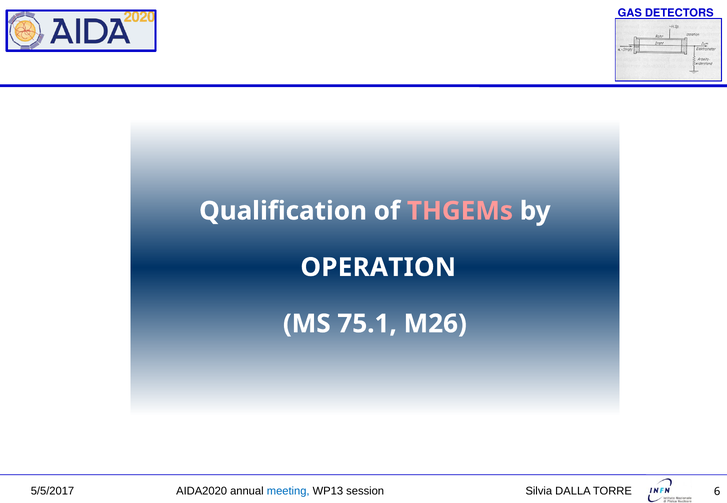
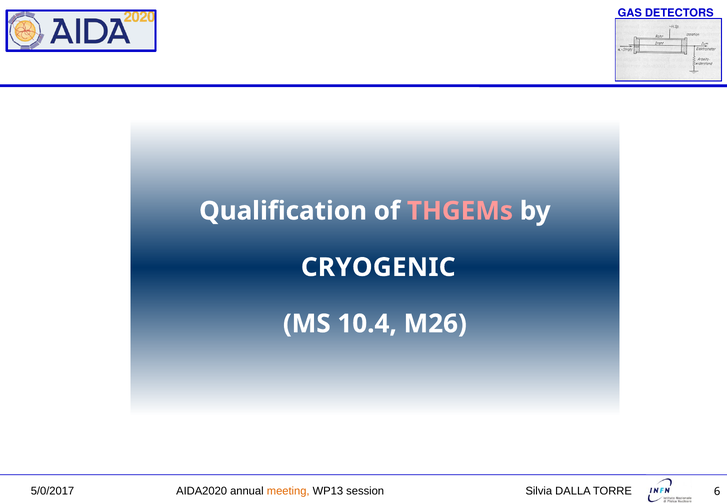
OPERATION: OPERATION -> CRYOGENIC
75.1: 75.1 -> 10.4
5/5/2017: 5/5/2017 -> 5/0/2017
meeting colour: blue -> orange
